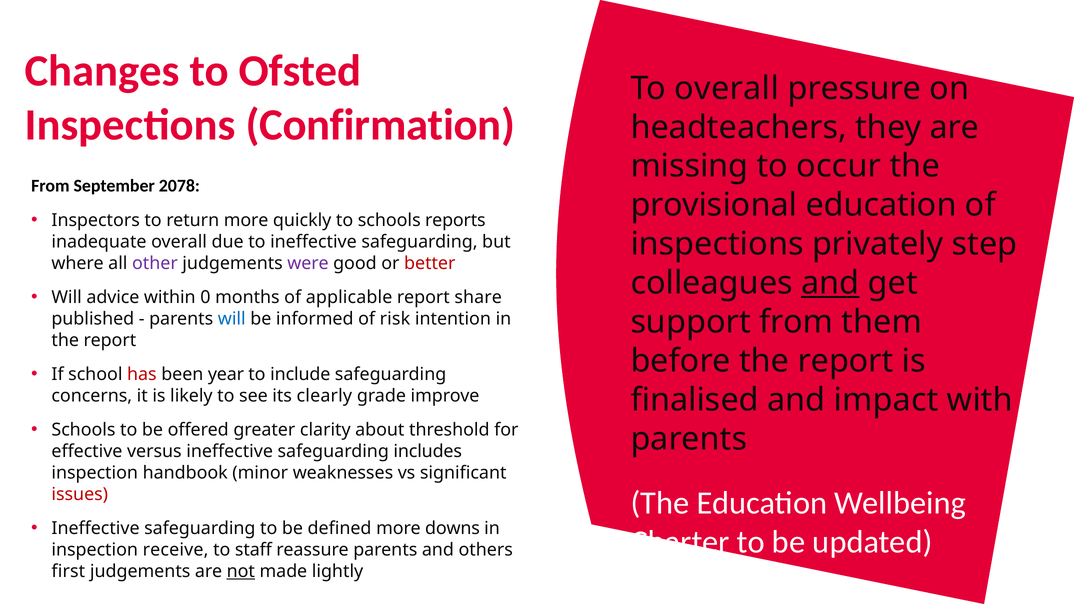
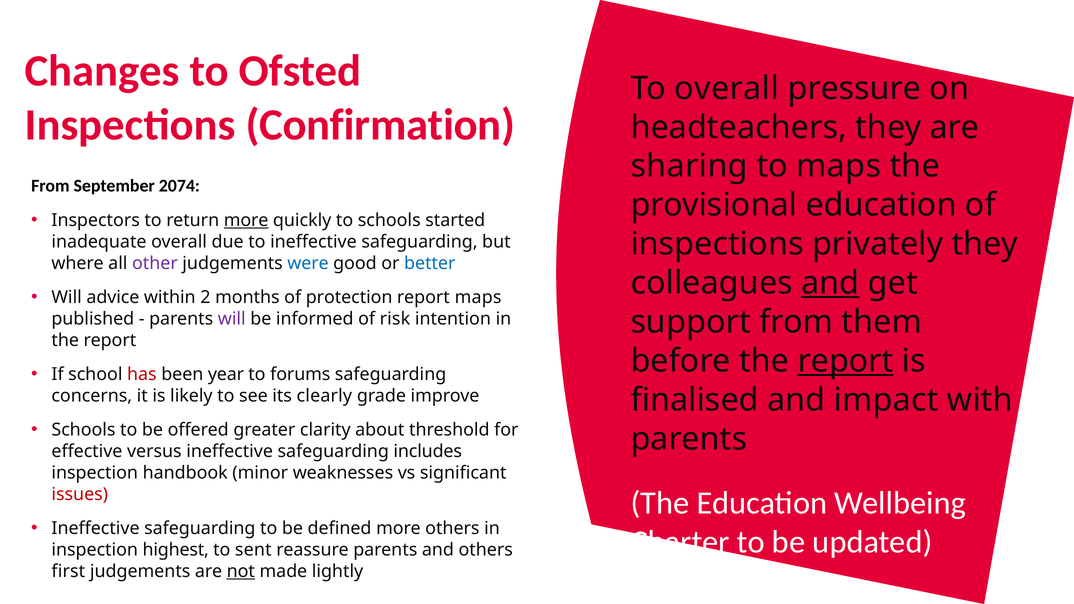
missing: missing -> sharing
to occur: occur -> maps
2078: 2078 -> 2074
more at (246, 220) underline: none -> present
reports: reports -> started
privately step: step -> they
were colour: purple -> blue
better colour: red -> blue
0: 0 -> 2
applicable: applicable -> protection
report share: share -> maps
will at (232, 319) colour: blue -> purple
report at (846, 361) underline: none -> present
include: include -> forums
more downs: downs -> others
receive: receive -> highest
staff: staff -> sent
